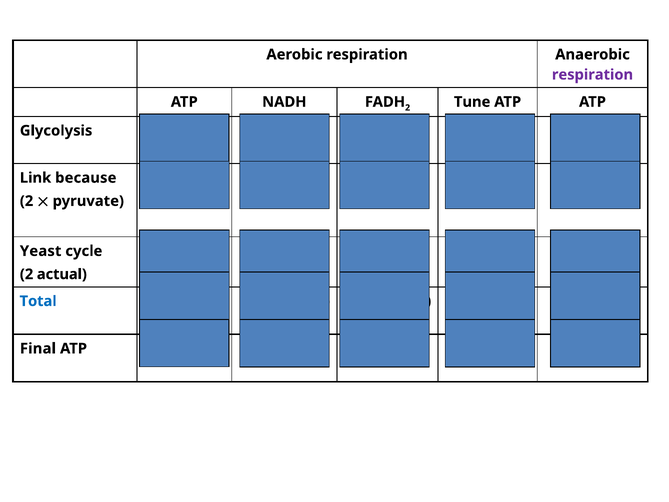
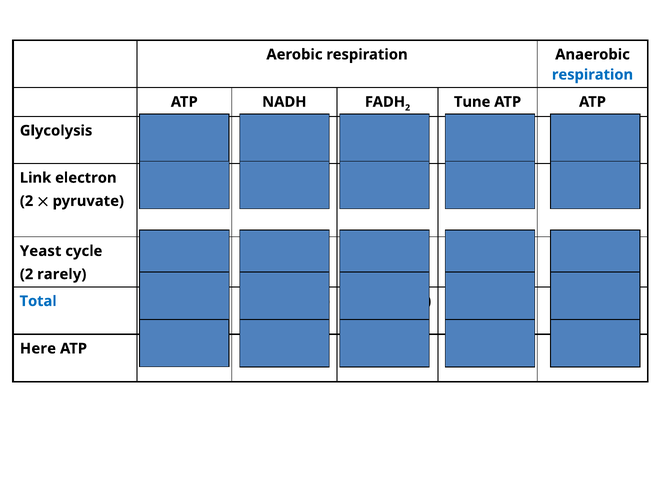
respiration at (592, 75) colour: purple -> blue
because: because -> electron
actual: actual -> rarely
Final: Final -> Here
